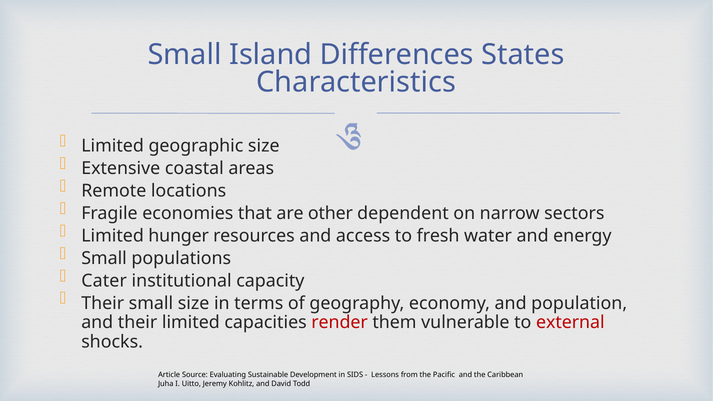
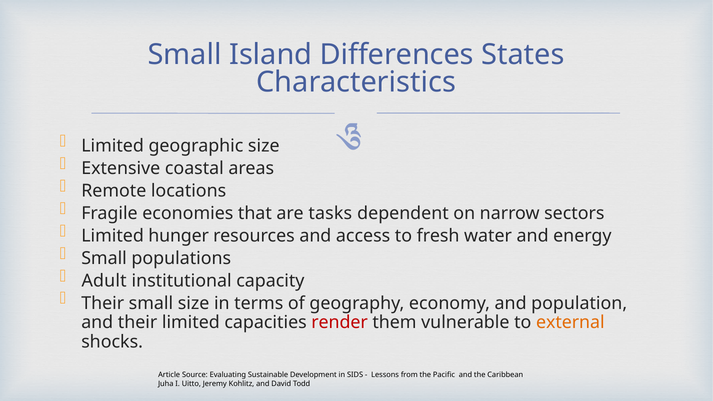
other: other -> tasks
Cater: Cater -> Adult
external colour: red -> orange
